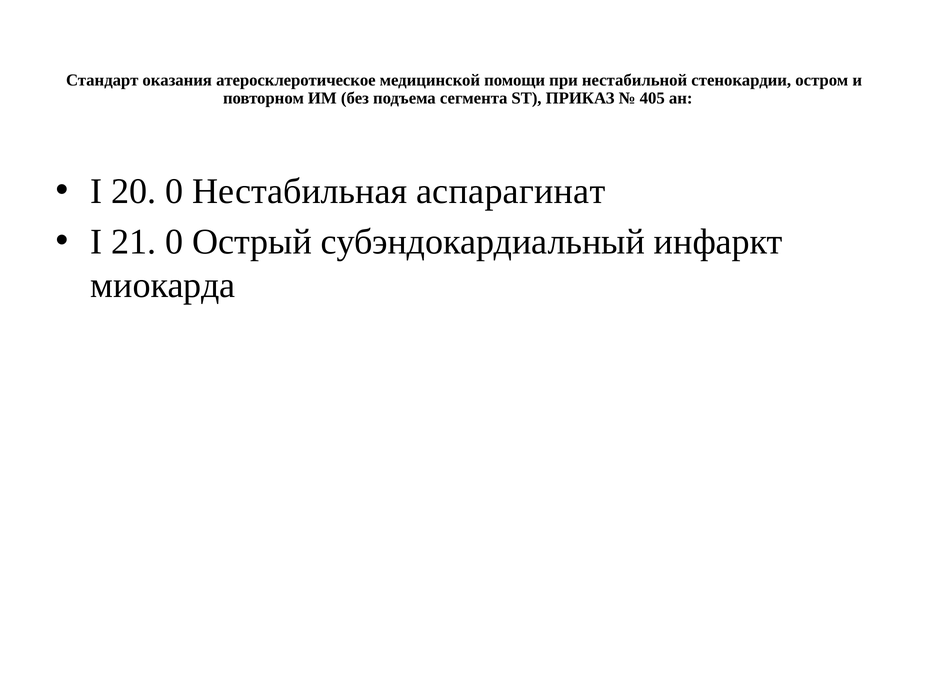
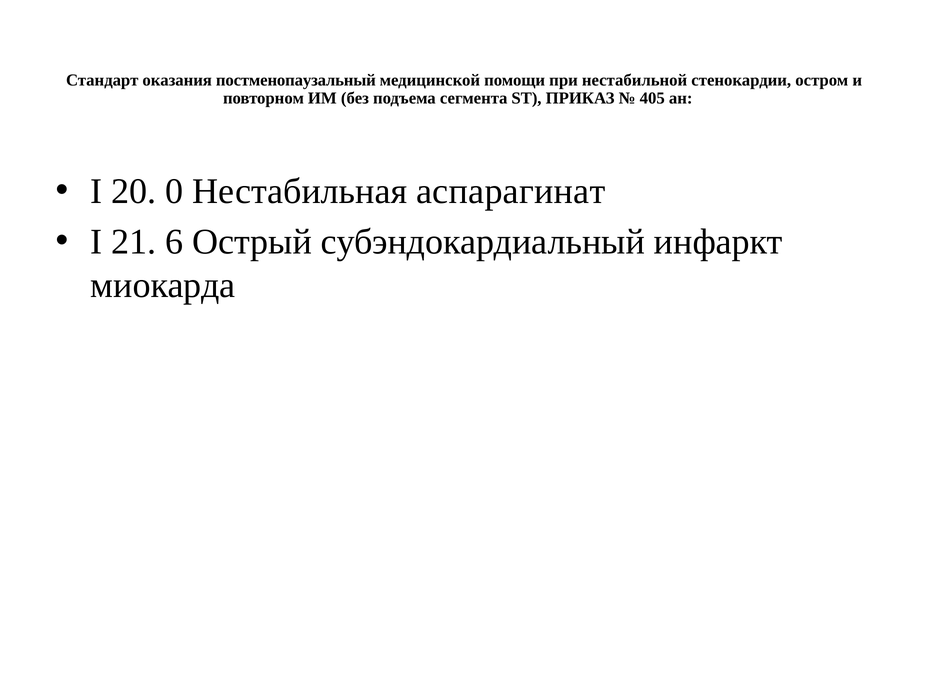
атеросклеротическое: атеросклеротическое -> постменопаузальный
21 0: 0 -> 6
